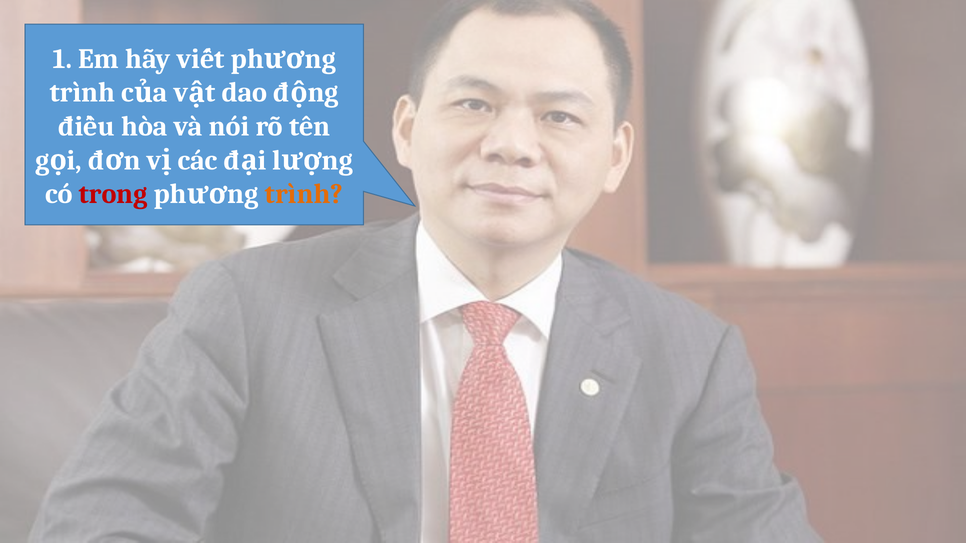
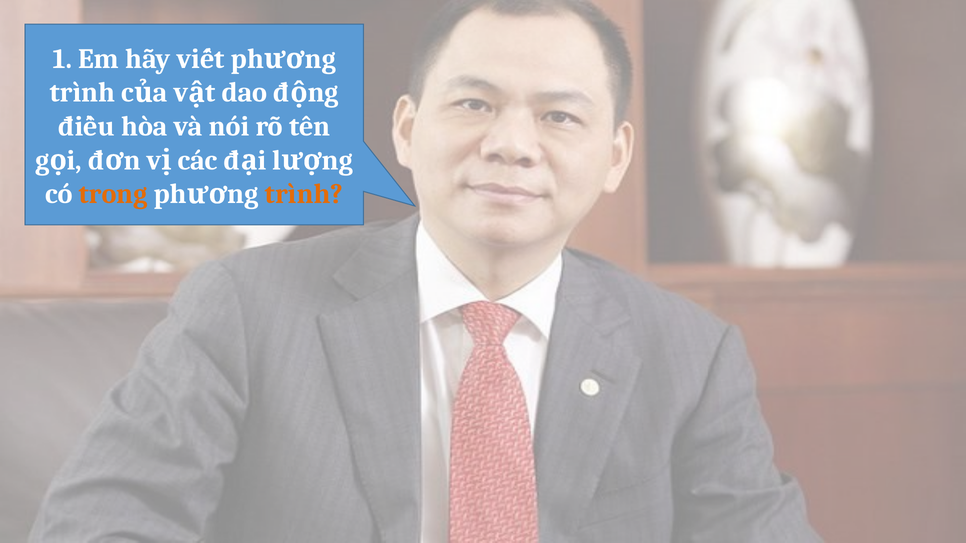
trong colour: red -> orange
